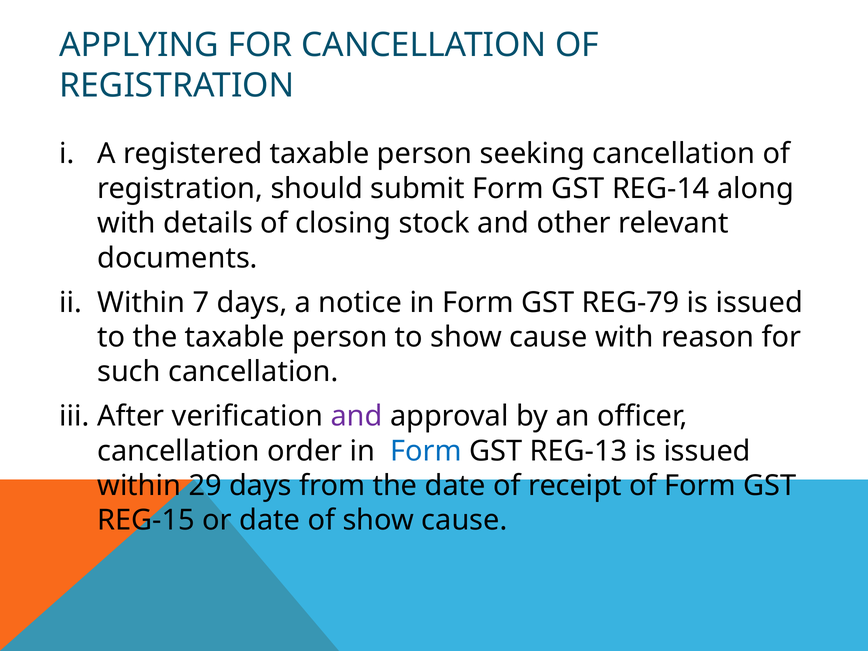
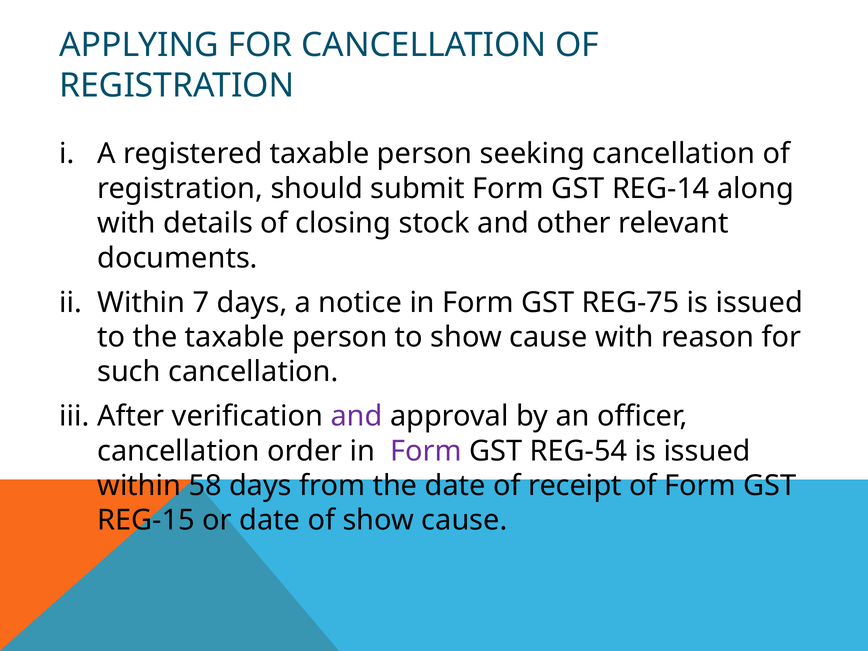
REG-79: REG-79 -> REG-75
Form at (426, 451) colour: blue -> purple
REG-13: REG-13 -> REG-54
29: 29 -> 58
